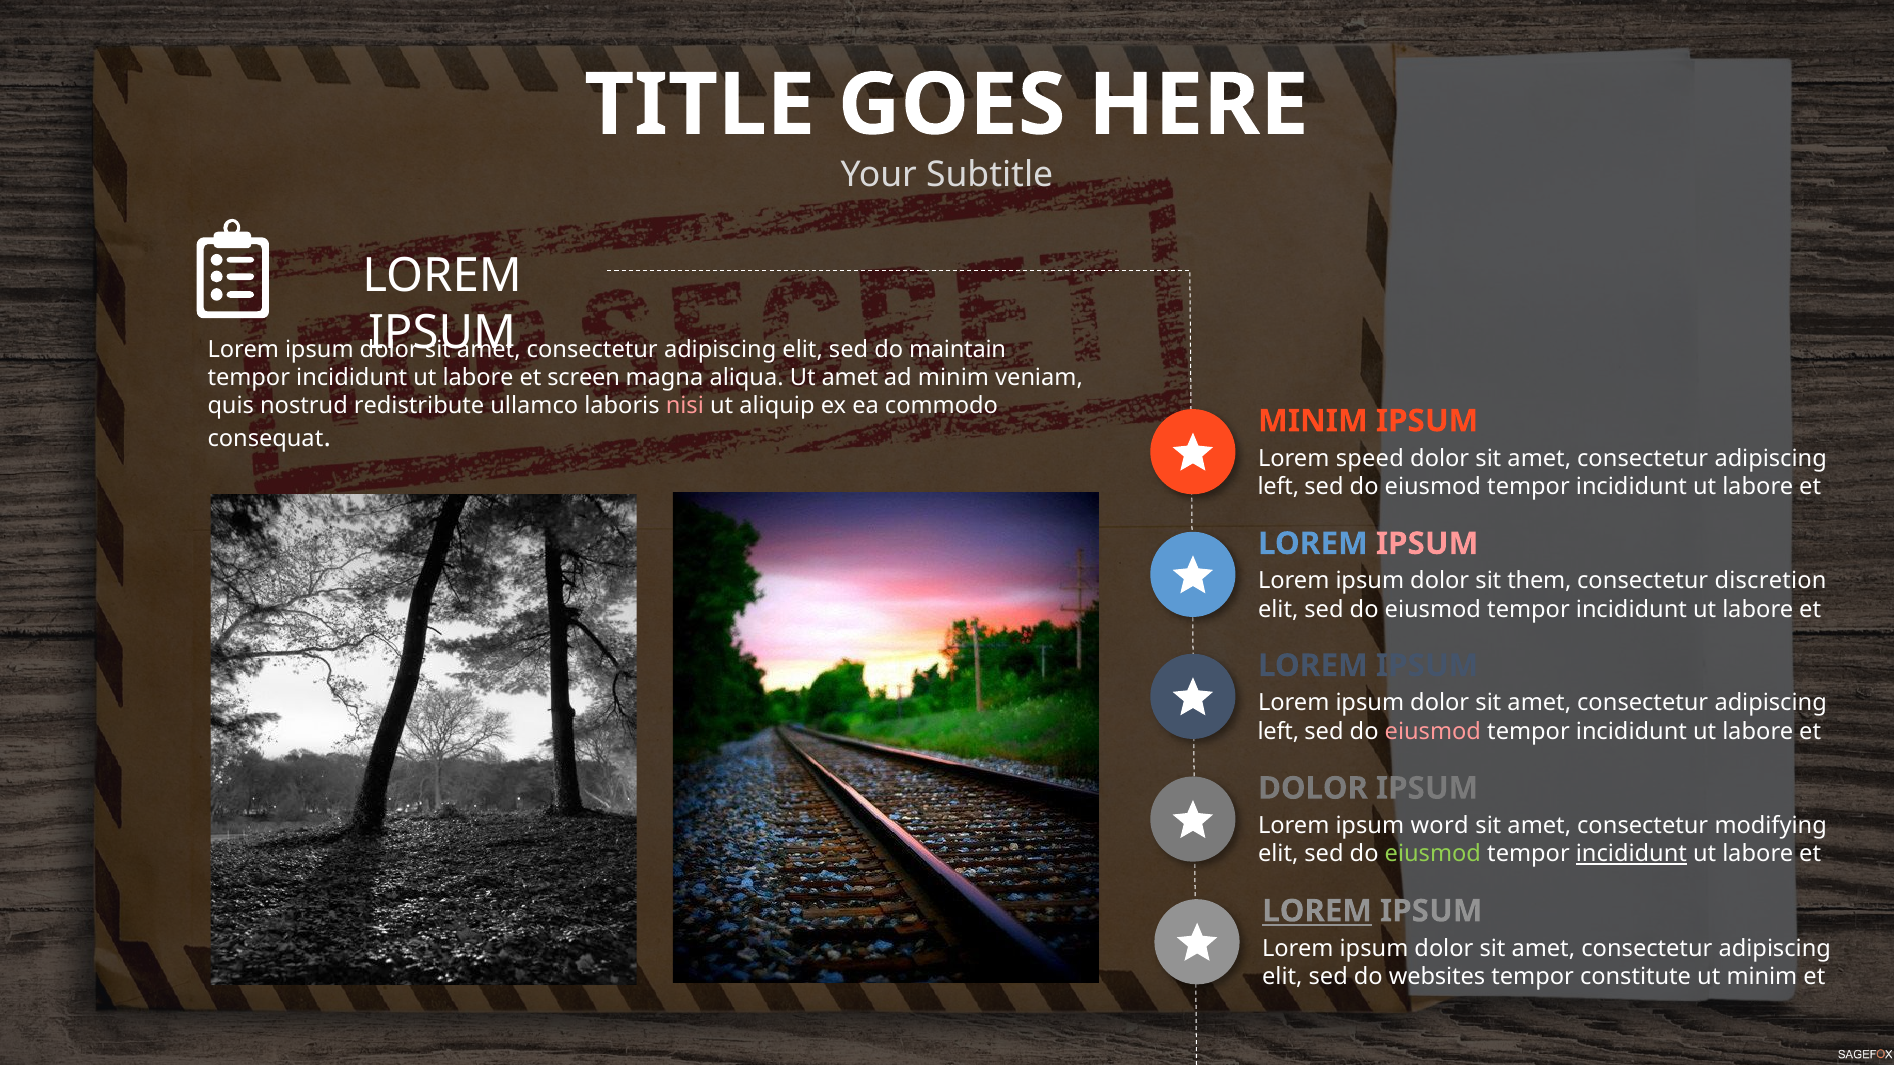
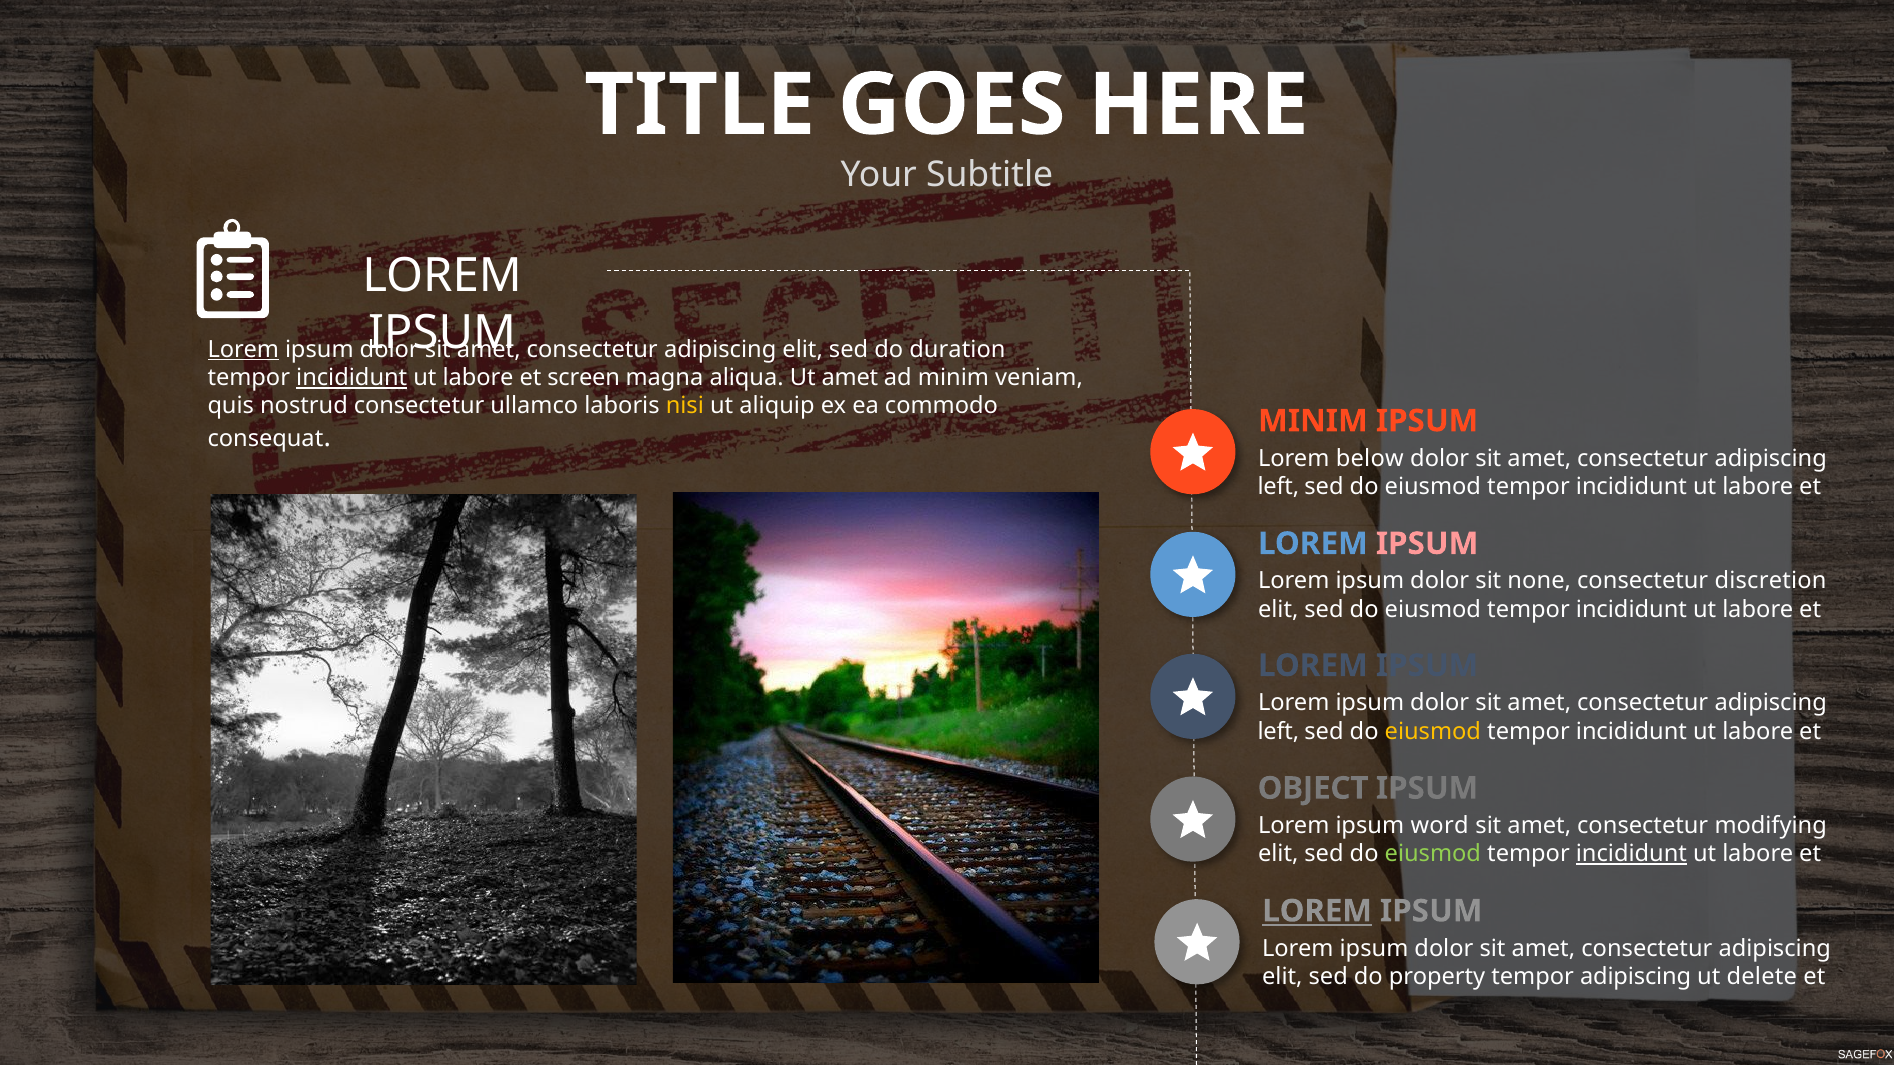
Lorem at (243, 349) underline: none -> present
maintain: maintain -> duration
incididunt at (352, 378) underline: none -> present
nostrud redistribute: redistribute -> consectetur
nisi colour: pink -> yellow
speed: speed -> below
them: them -> none
eiusmod at (1433, 732) colour: pink -> yellow
DOLOR at (1313, 789): DOLOR -> OBJECT
websites: websites -> property
tempor constitute: constitute -> adipiscing
ut minim: minim -> delete
